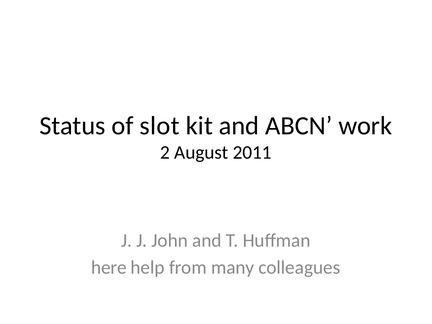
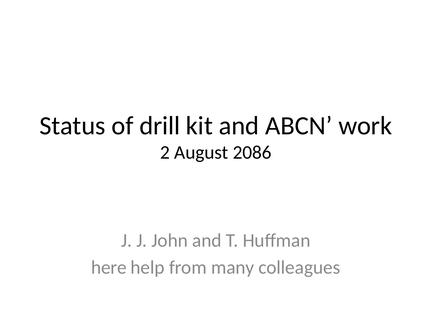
slot: slot -> drill
2011: 2011 -> 2086
